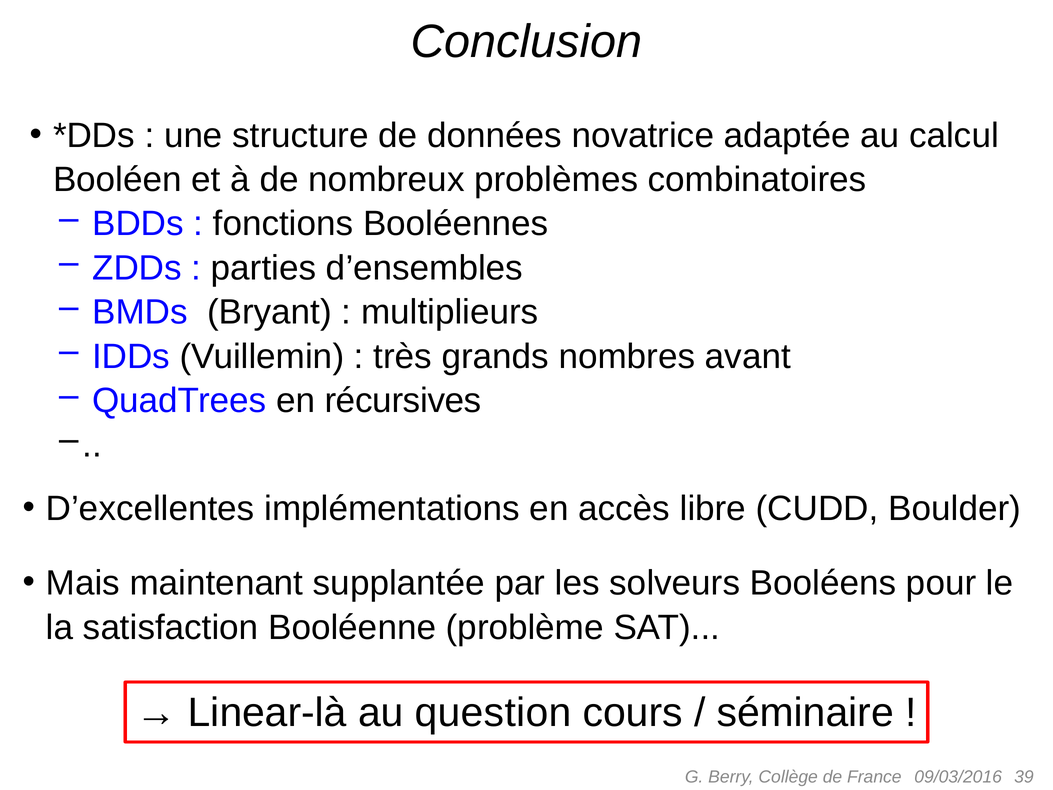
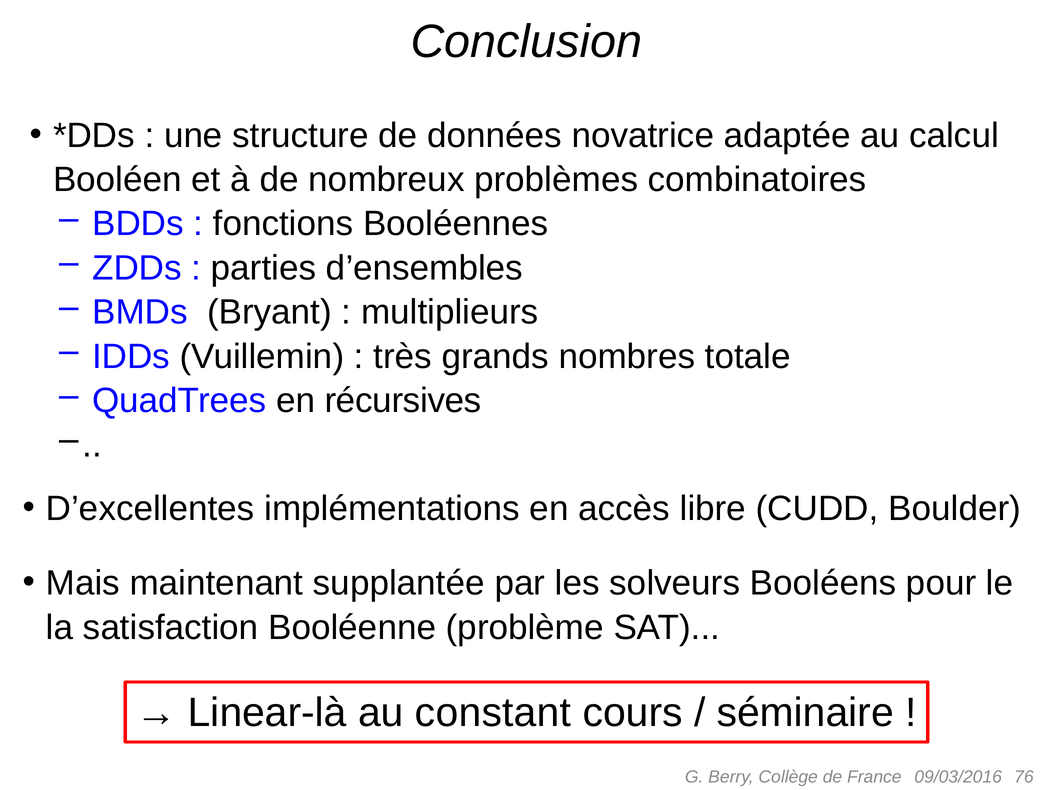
avant: avant -> totale
question: question -> constant
39: 39 -> 76
